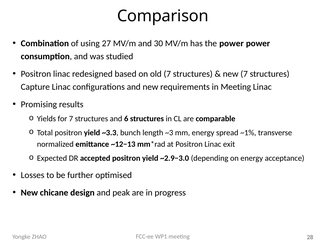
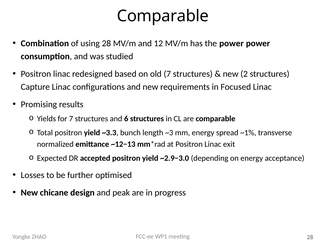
Comparison at (163, 16): Comparison -> Comparable
using 27: 27 -> 28
30: 30 -> 12
new 7: 7 -> 2
in Meeting: Meeting -> Focused
